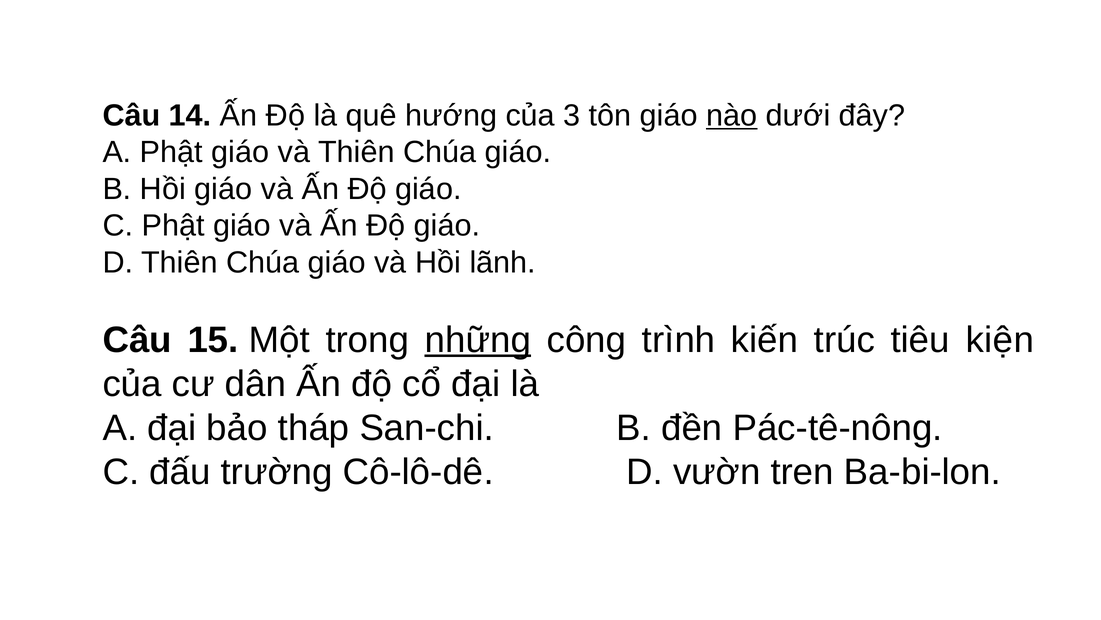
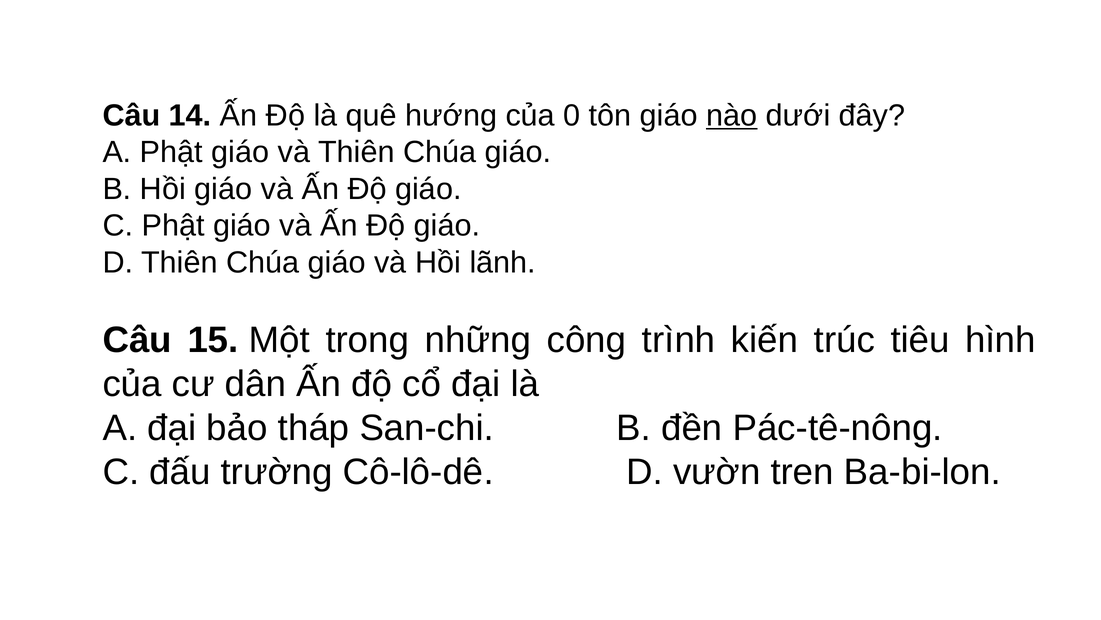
3: 3 -> 0
những underline: present -> none
kiện: kiện -> hình
